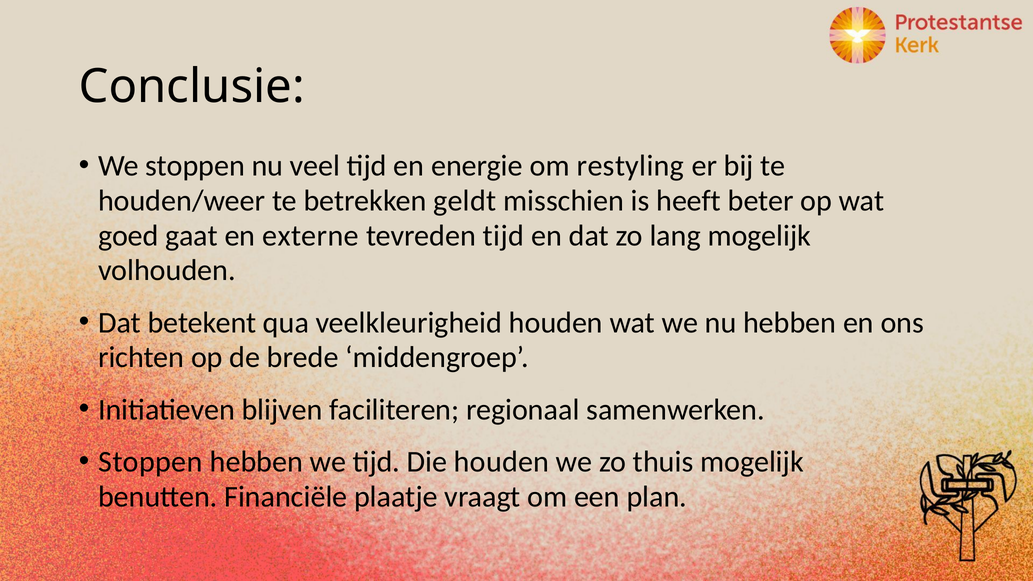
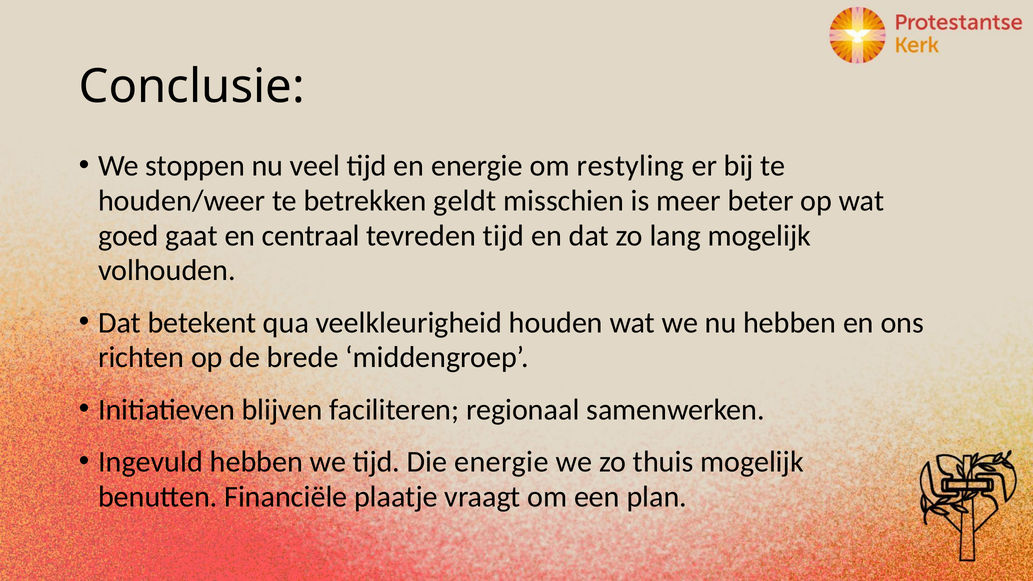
heeft: heeft -> meer
externe: externe -> centraal
Stoppen at (150, 462): Stoppen -> Ingevuld
Die houden: houden -> energie
